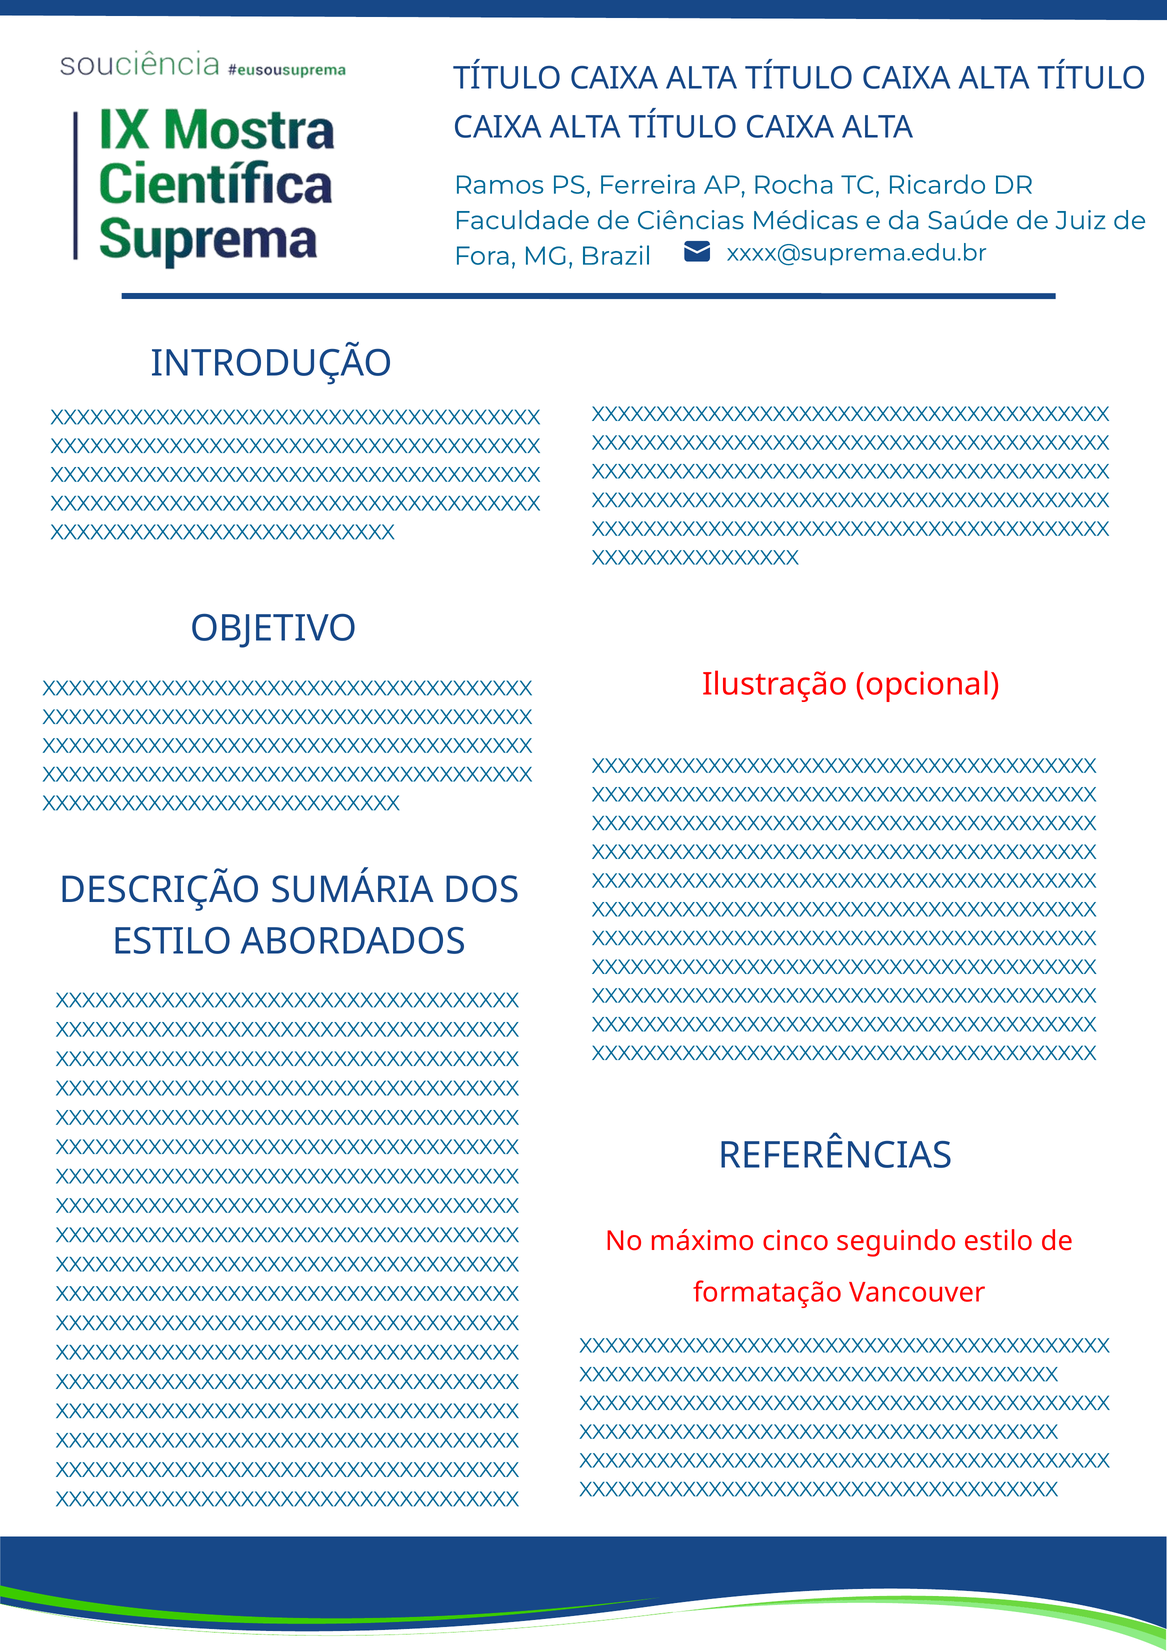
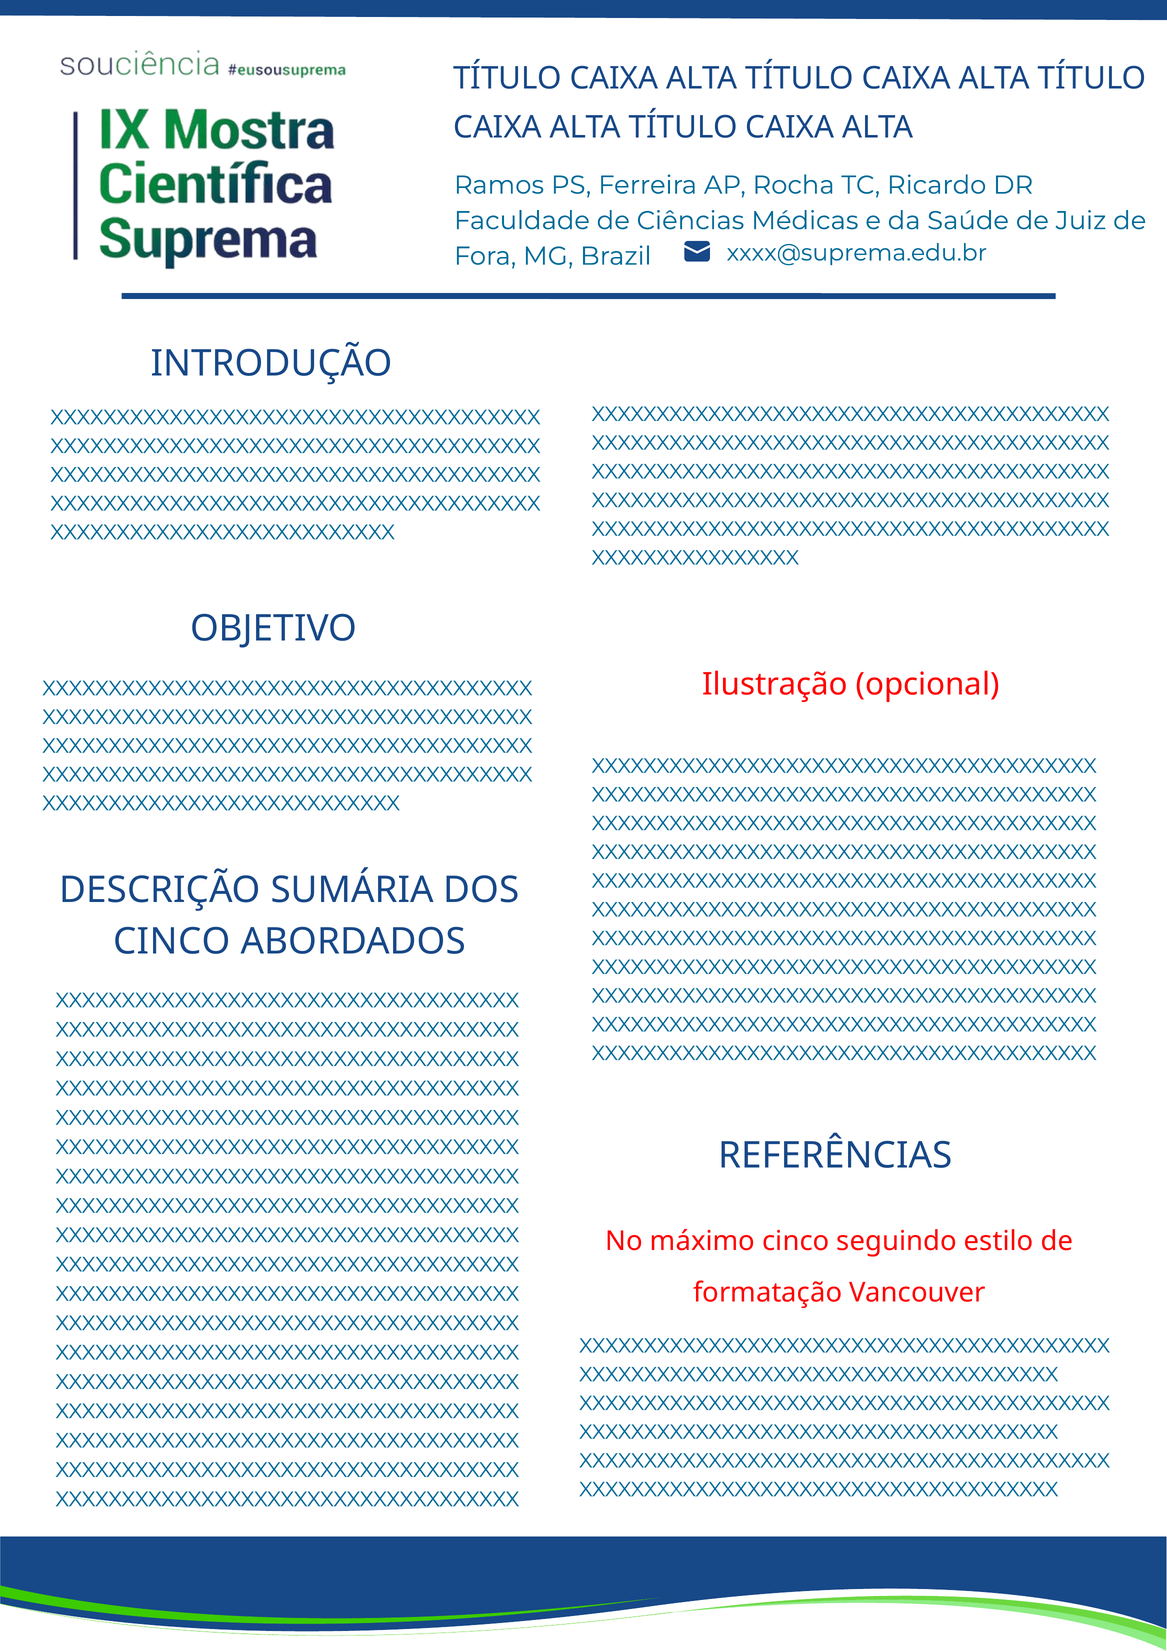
ESTILO at (172, 942): ESTILO -> CINCO
